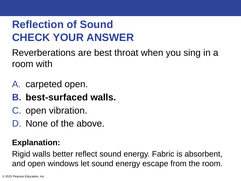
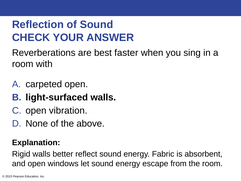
throat: throat -> faster
best-surfaced: best-surfaced -> light-surfaced
